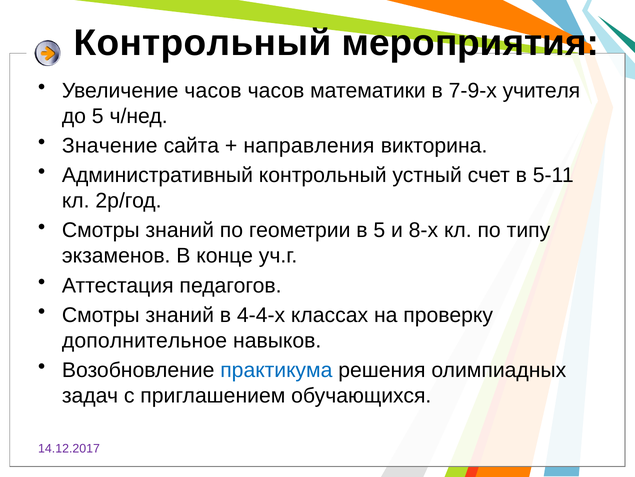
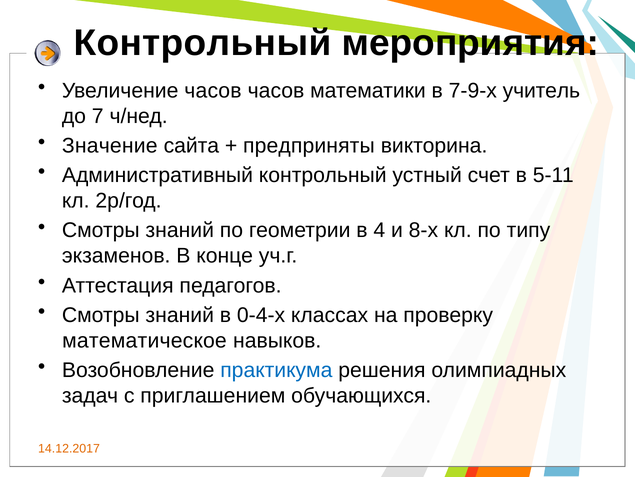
учителя: учителя -> учитель
до 5: 5 -> 7
направления: направления -> предприняты
в 5: 5 -> 4
4-4-х: 4-4-х -> 0-4-х
дополнительное: дополнительное -> математическое
14.12.2017 colour: purple -> orange
